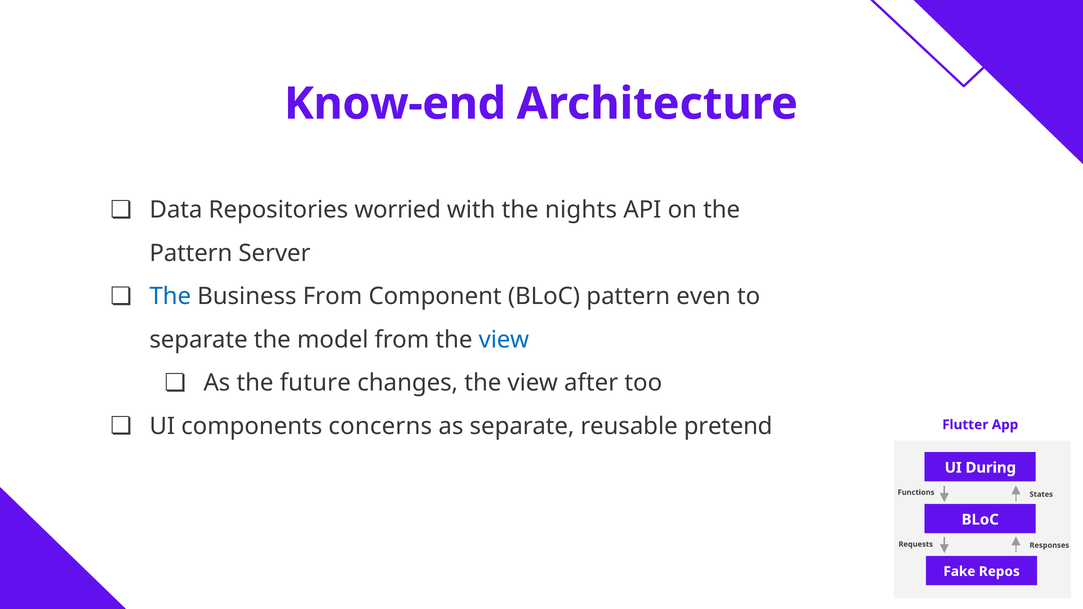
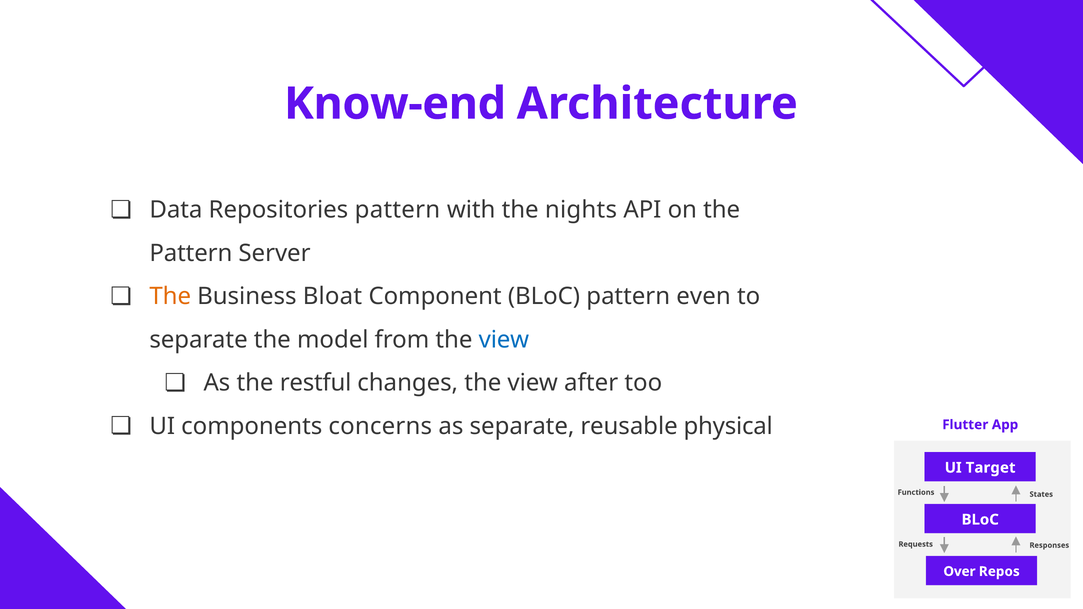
Repositories worried: worried -> pattern
The at (170, 297) colour: blue -> orange
Business From: From -> Bloat
future: future -> restful
pretend: pretend -> physical
During: During -> Target
Fake: Fake -> Over
